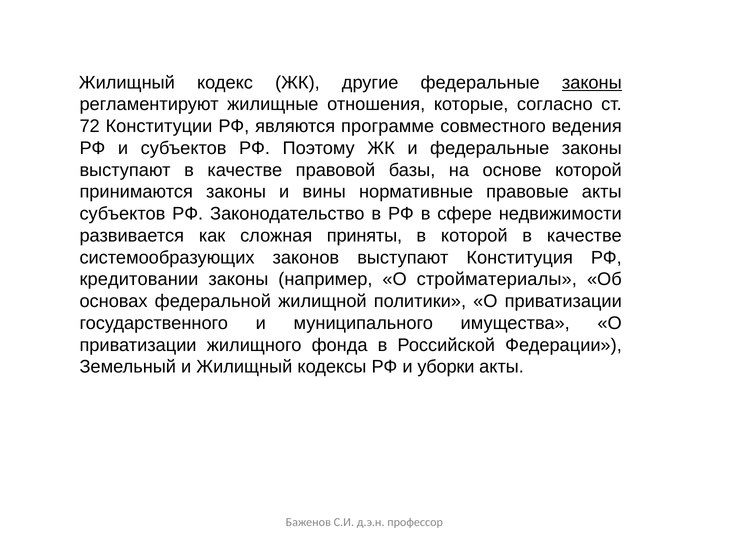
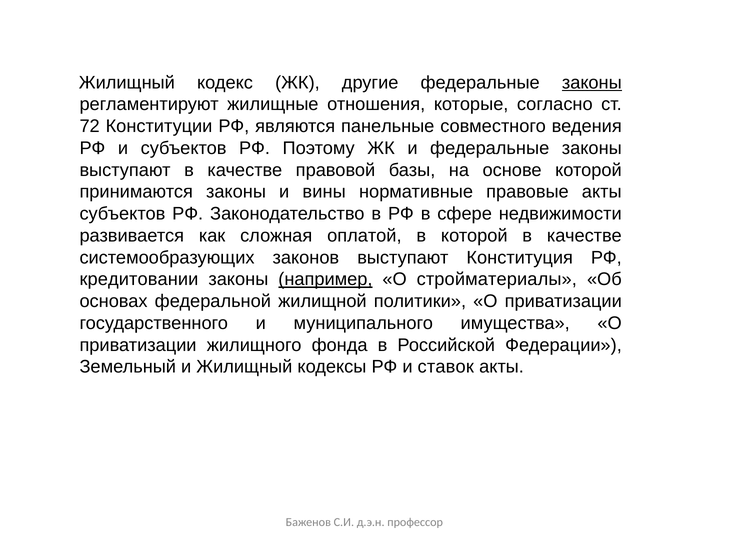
программе: программе -> панельные
приняты: приняты -> оплатой
например underline: none -> present
уборки: уборки -> ставок
